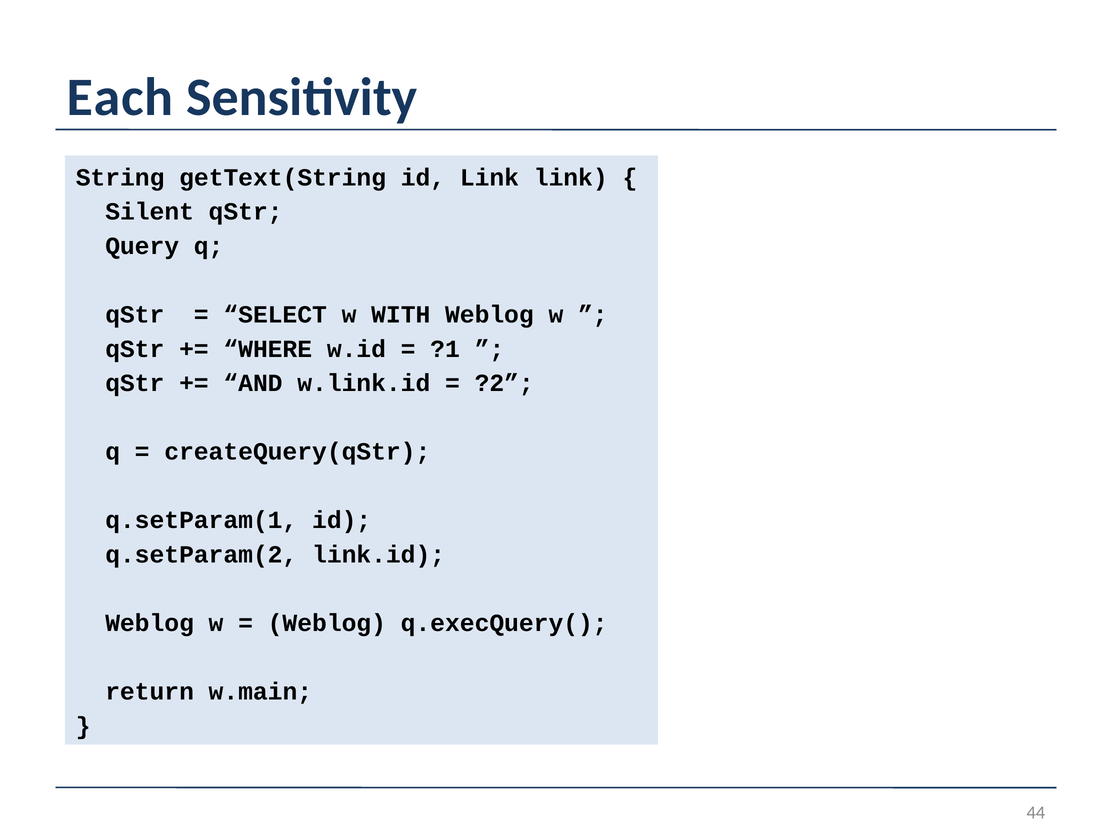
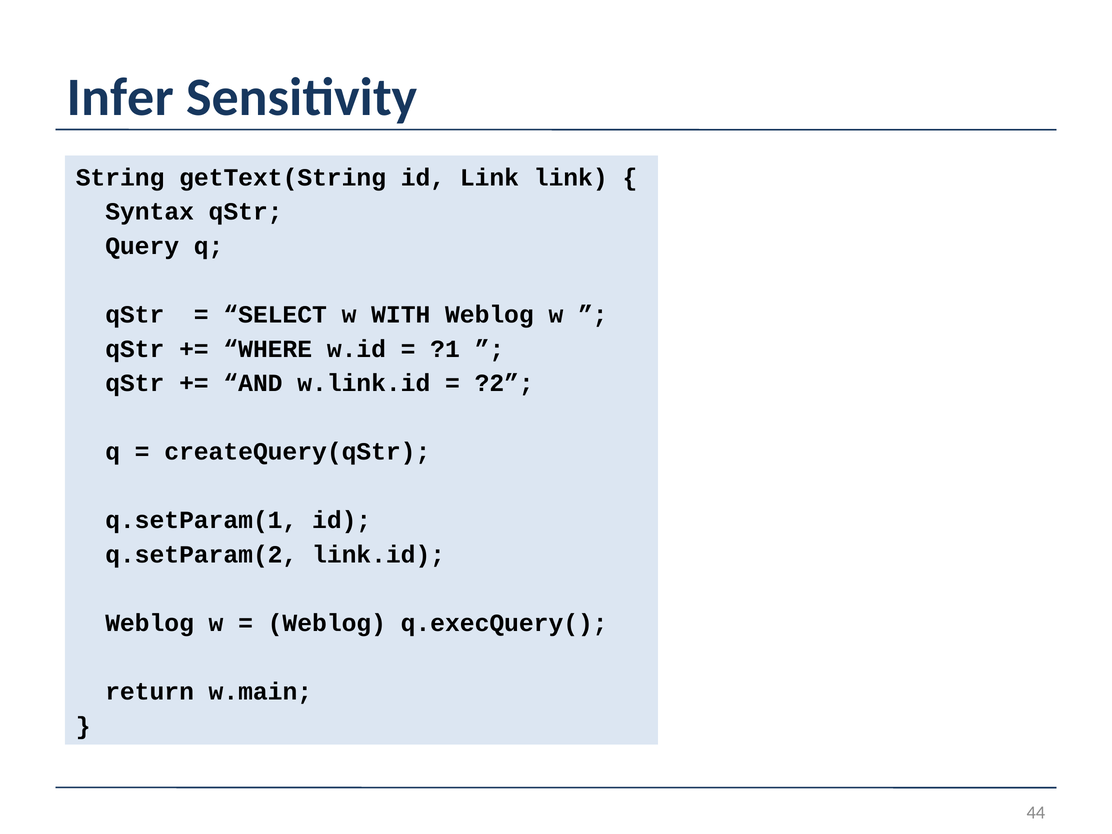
Each: Each -> Infer
Silent: Silent -> Syntax
